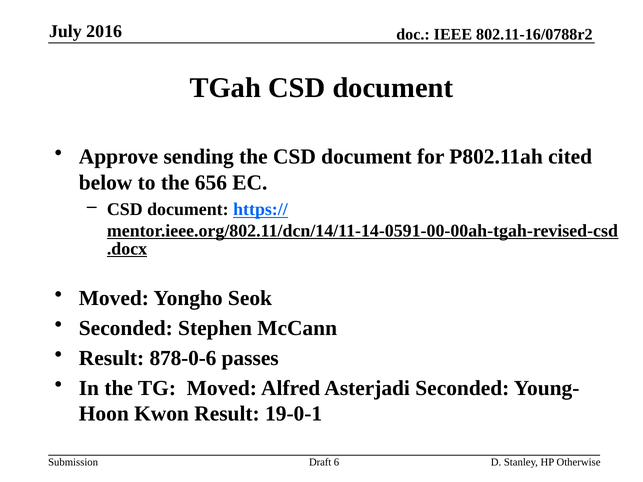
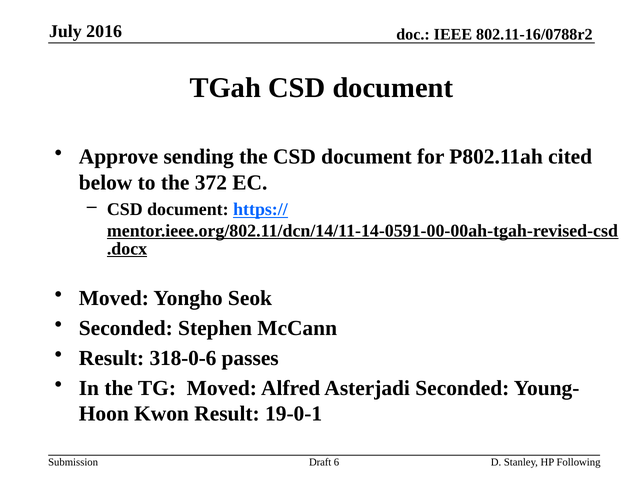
656: 656 -> 372
878-0-6: 878-0-6 -> 318-0-6
Otherwise: Otherwise -> Following
